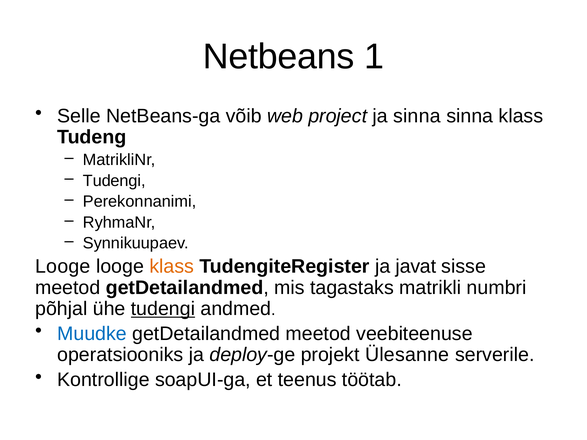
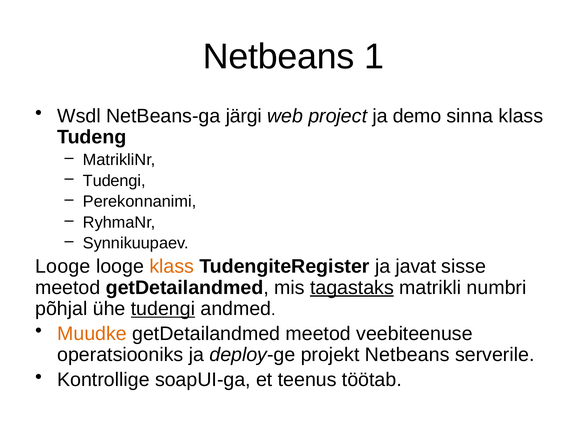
Selle: Selle -> Wsdl
võib: võib -> järgi
ja sinna: sinna -> demo
tagastaks underline: none -> present
Muudke colour: blue -> orange
projekt Ülesanne: Ülesanne -> Netbeans
